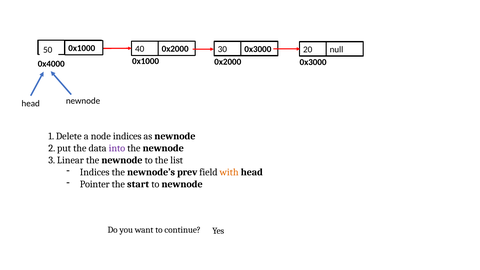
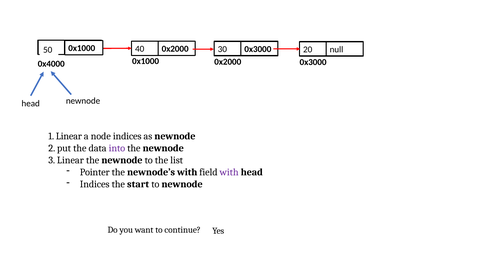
1 Delete: Delete -> Linear
Indices at (95, 172): Indices -> Pointer
newnode’s prev: prev -> with
with at (229, 172) colour: orange -> purple
Pointer at (95, 184): Pointer -> Indices
